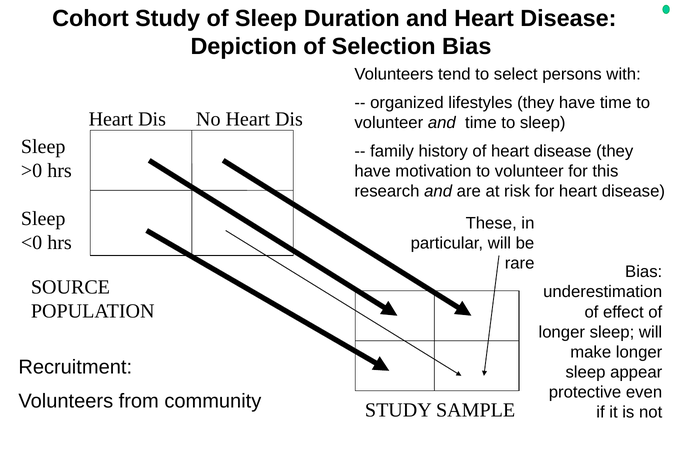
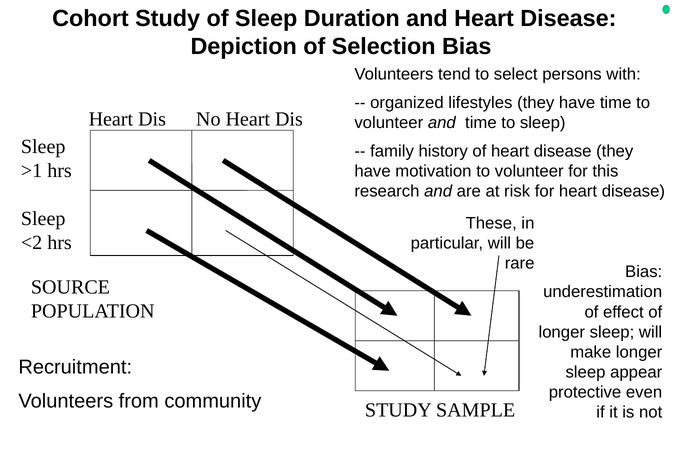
>0: >0 -> >1
<0: <0 -> <2
